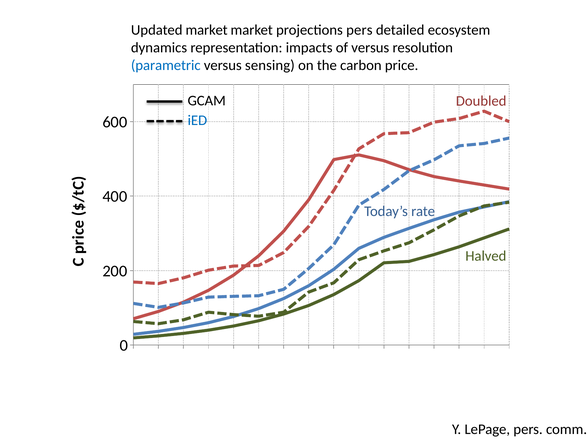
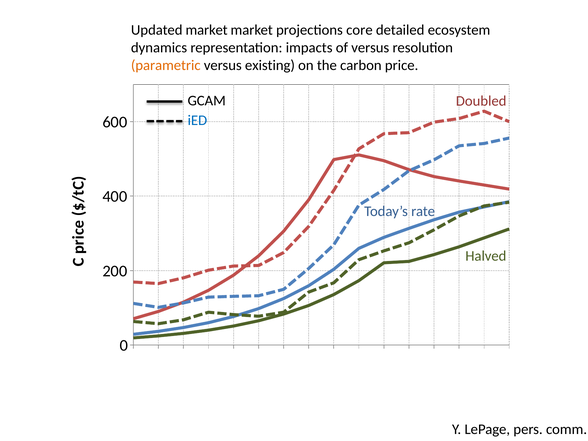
projections pers: pers -> core
parametric colour: blue -> orange
sensing: sensing -> existing
